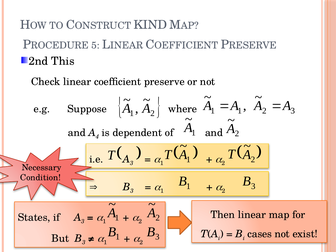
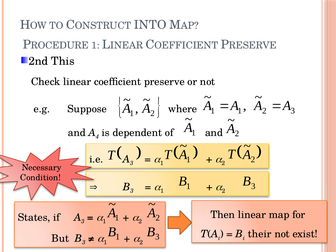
KIND: KIND -> INTO
5 at (95, 45): 5 -> 1
cases: cases -> their
